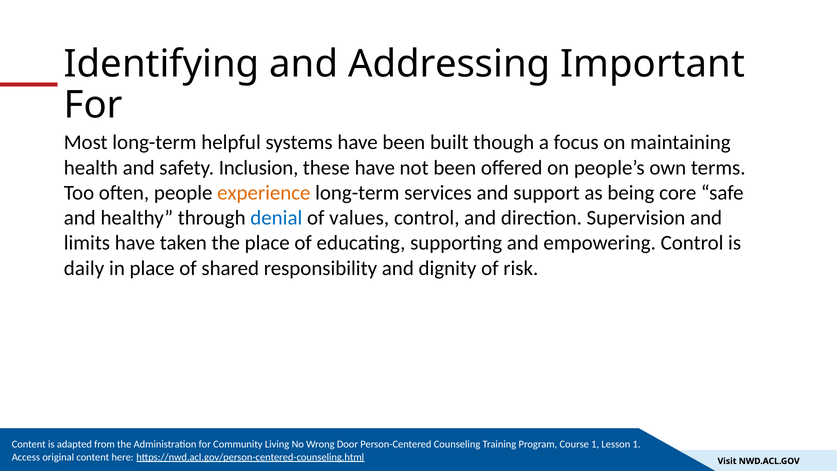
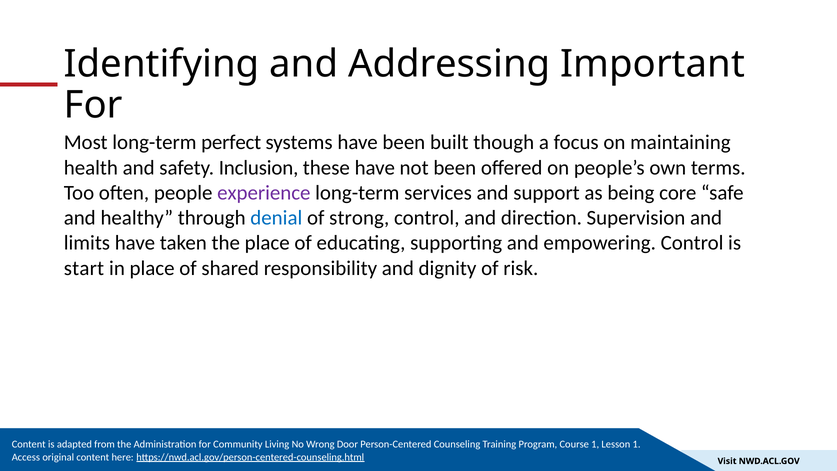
helpful: helpful -> perfect
experience colour: orange -> purple
values: values -> strong
daily: daily -> start
